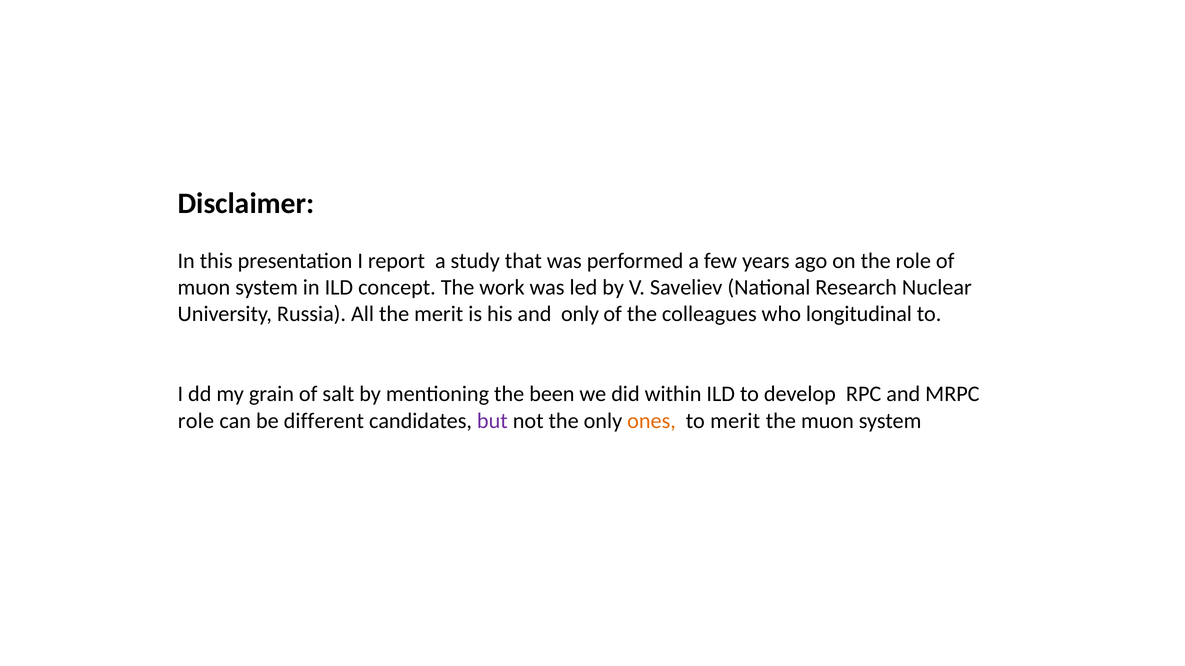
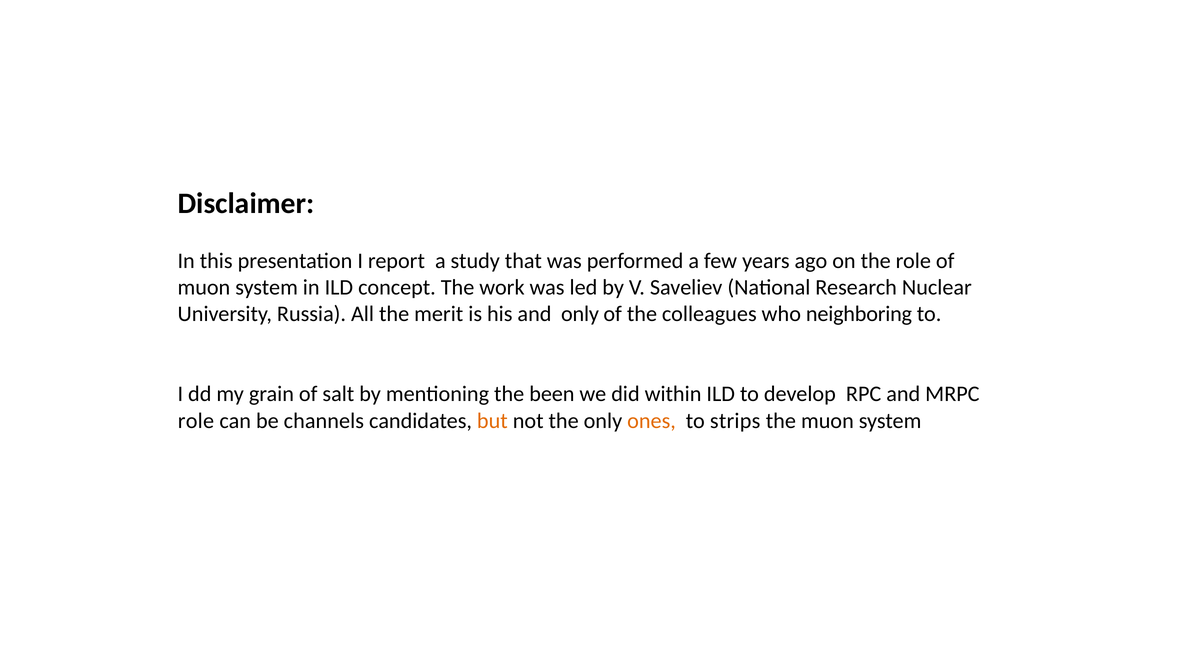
longitudinal: longitudinal -> neighboring
different: different -> channels
but colour: purple -> orange
to merit: merit -> strips
